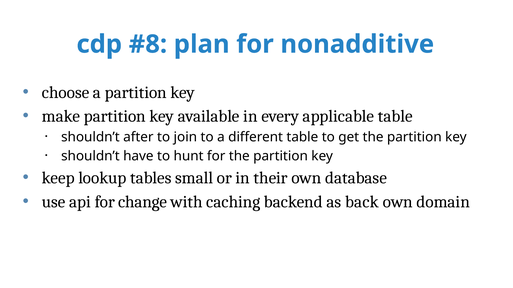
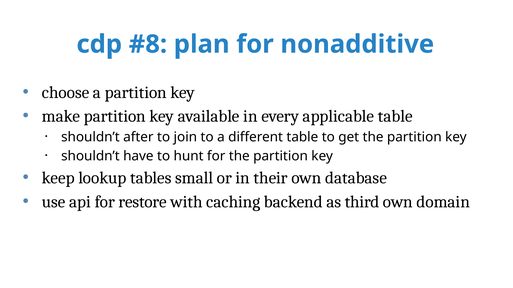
change: change -> restore
back: back -> third
